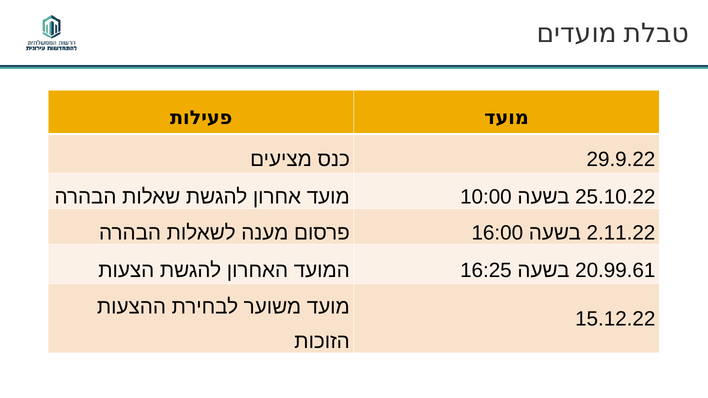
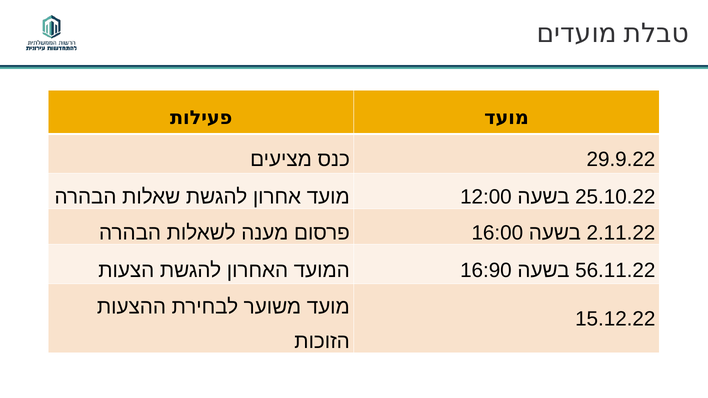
10:00: 10:00 -> 12:00
16:25: 16:25 -> 16:90
20.99.61: 20.99.61 -> 56.11.22
